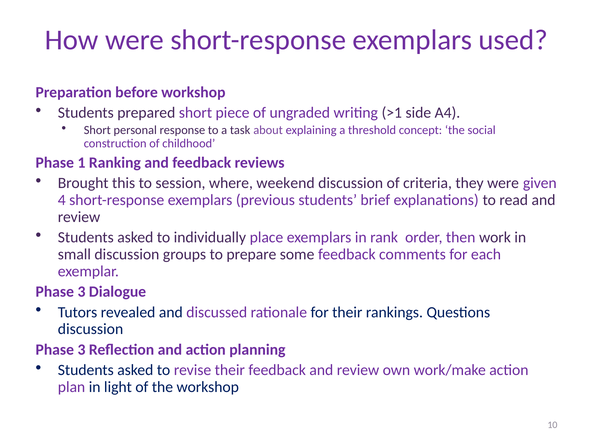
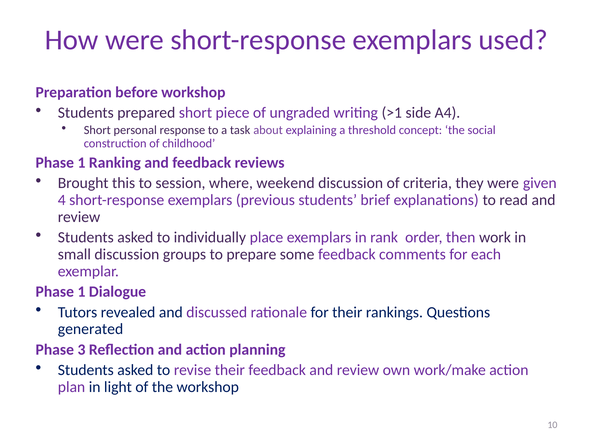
3 at (81, 292): 3 -> 1
discussion at (91, 329): discussion -> generated
